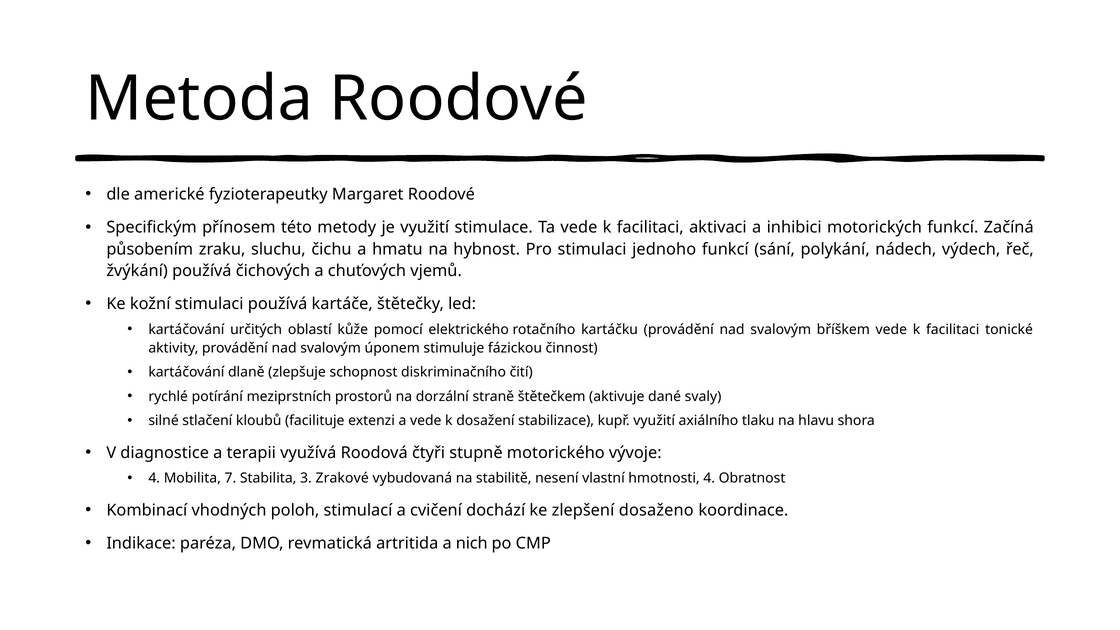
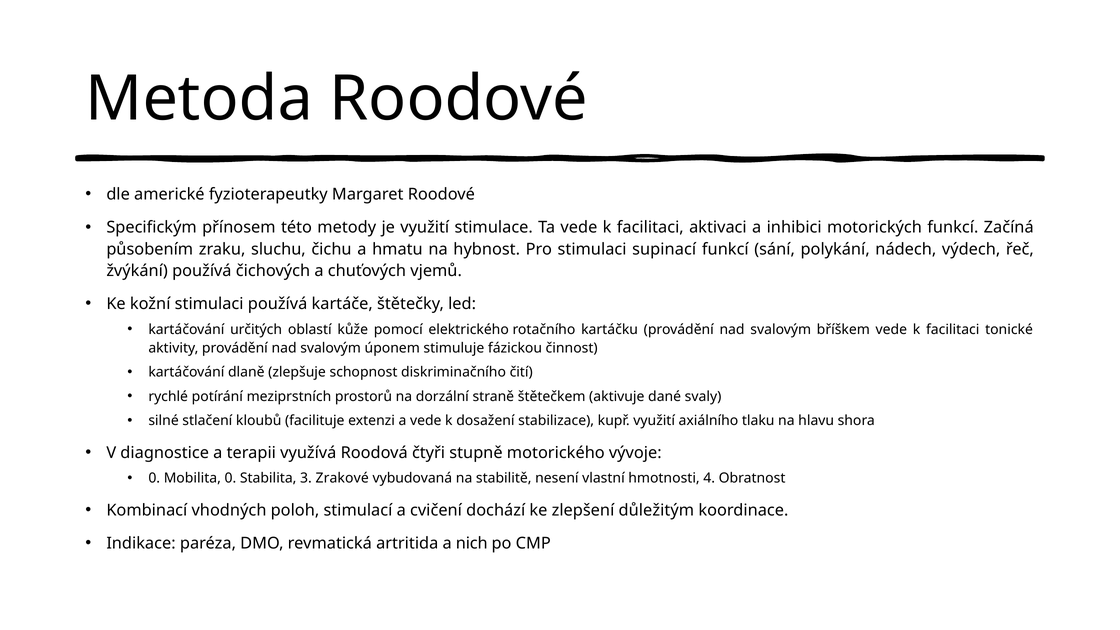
jednoho: jednoho -> supinací
4 at (154, 478): 4 -> 0
Mobilita 7: 7 -> 0
dosaženo: dosaženo -> důležitým
